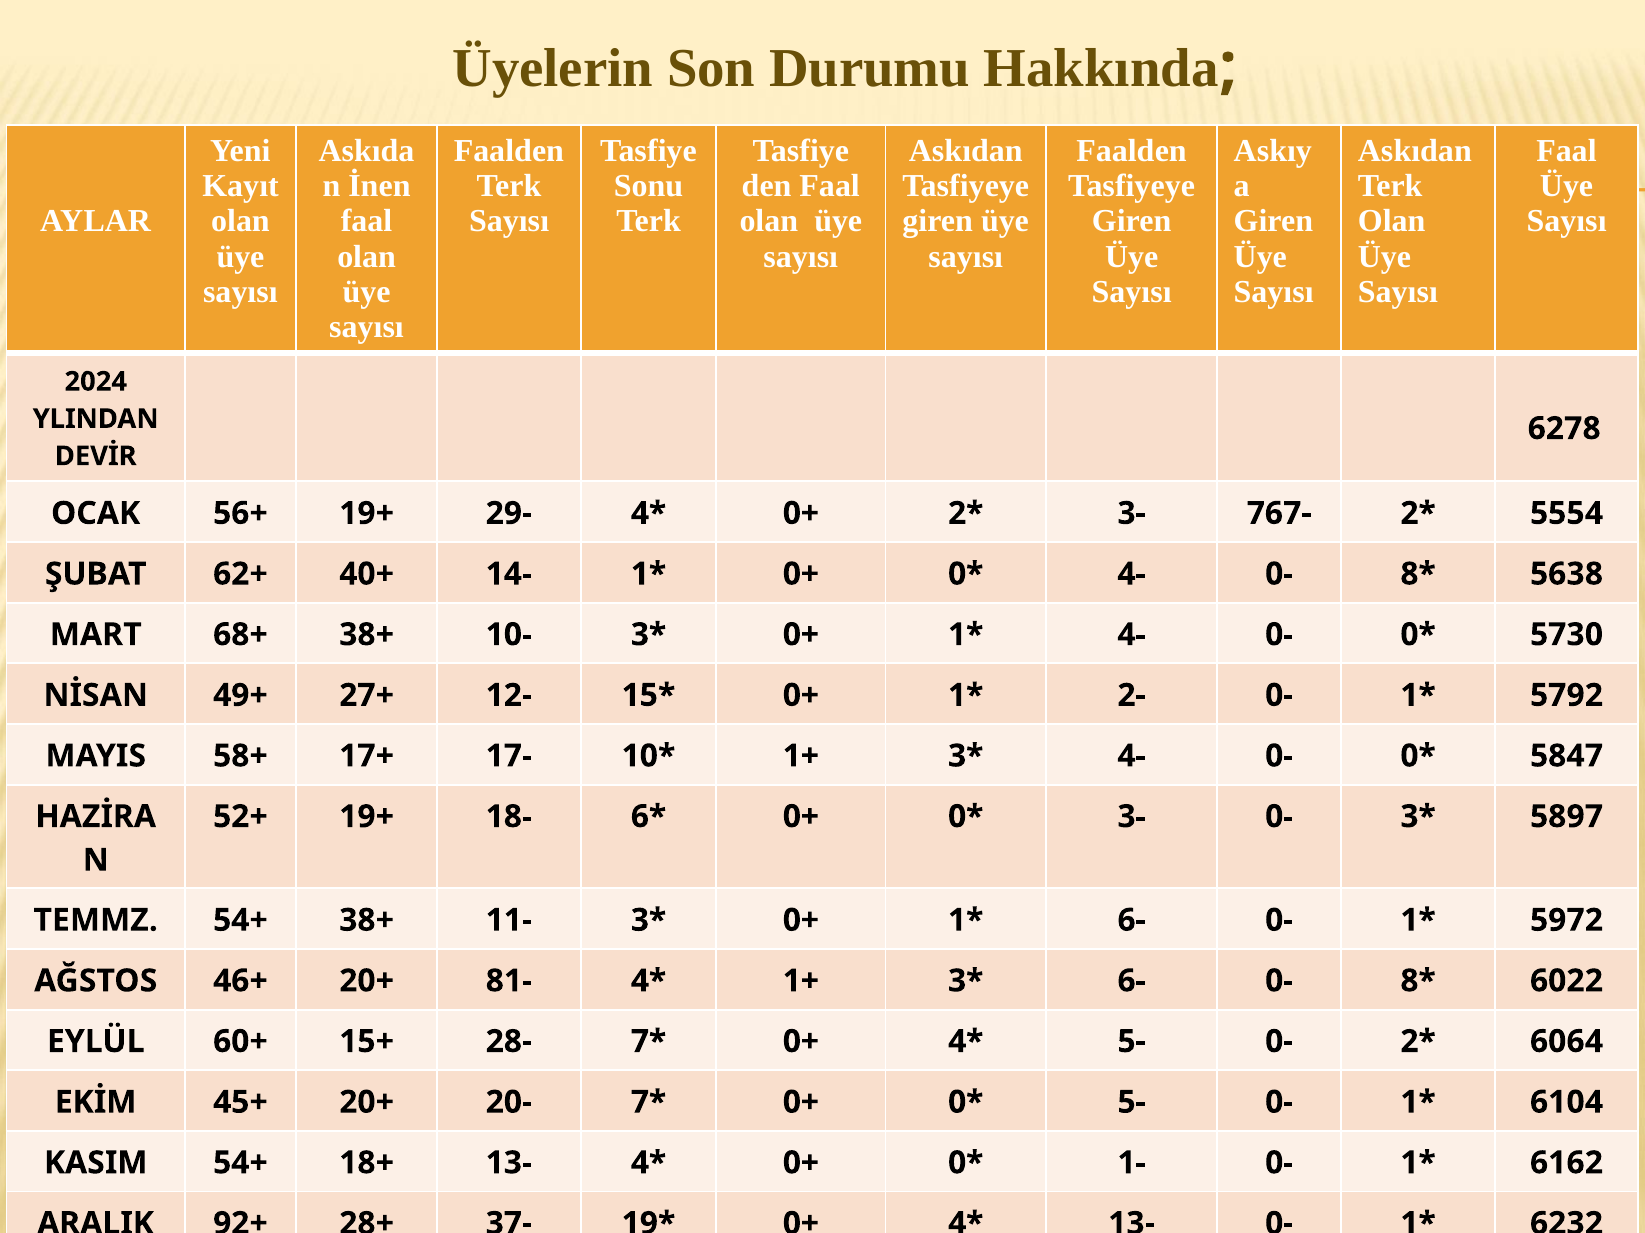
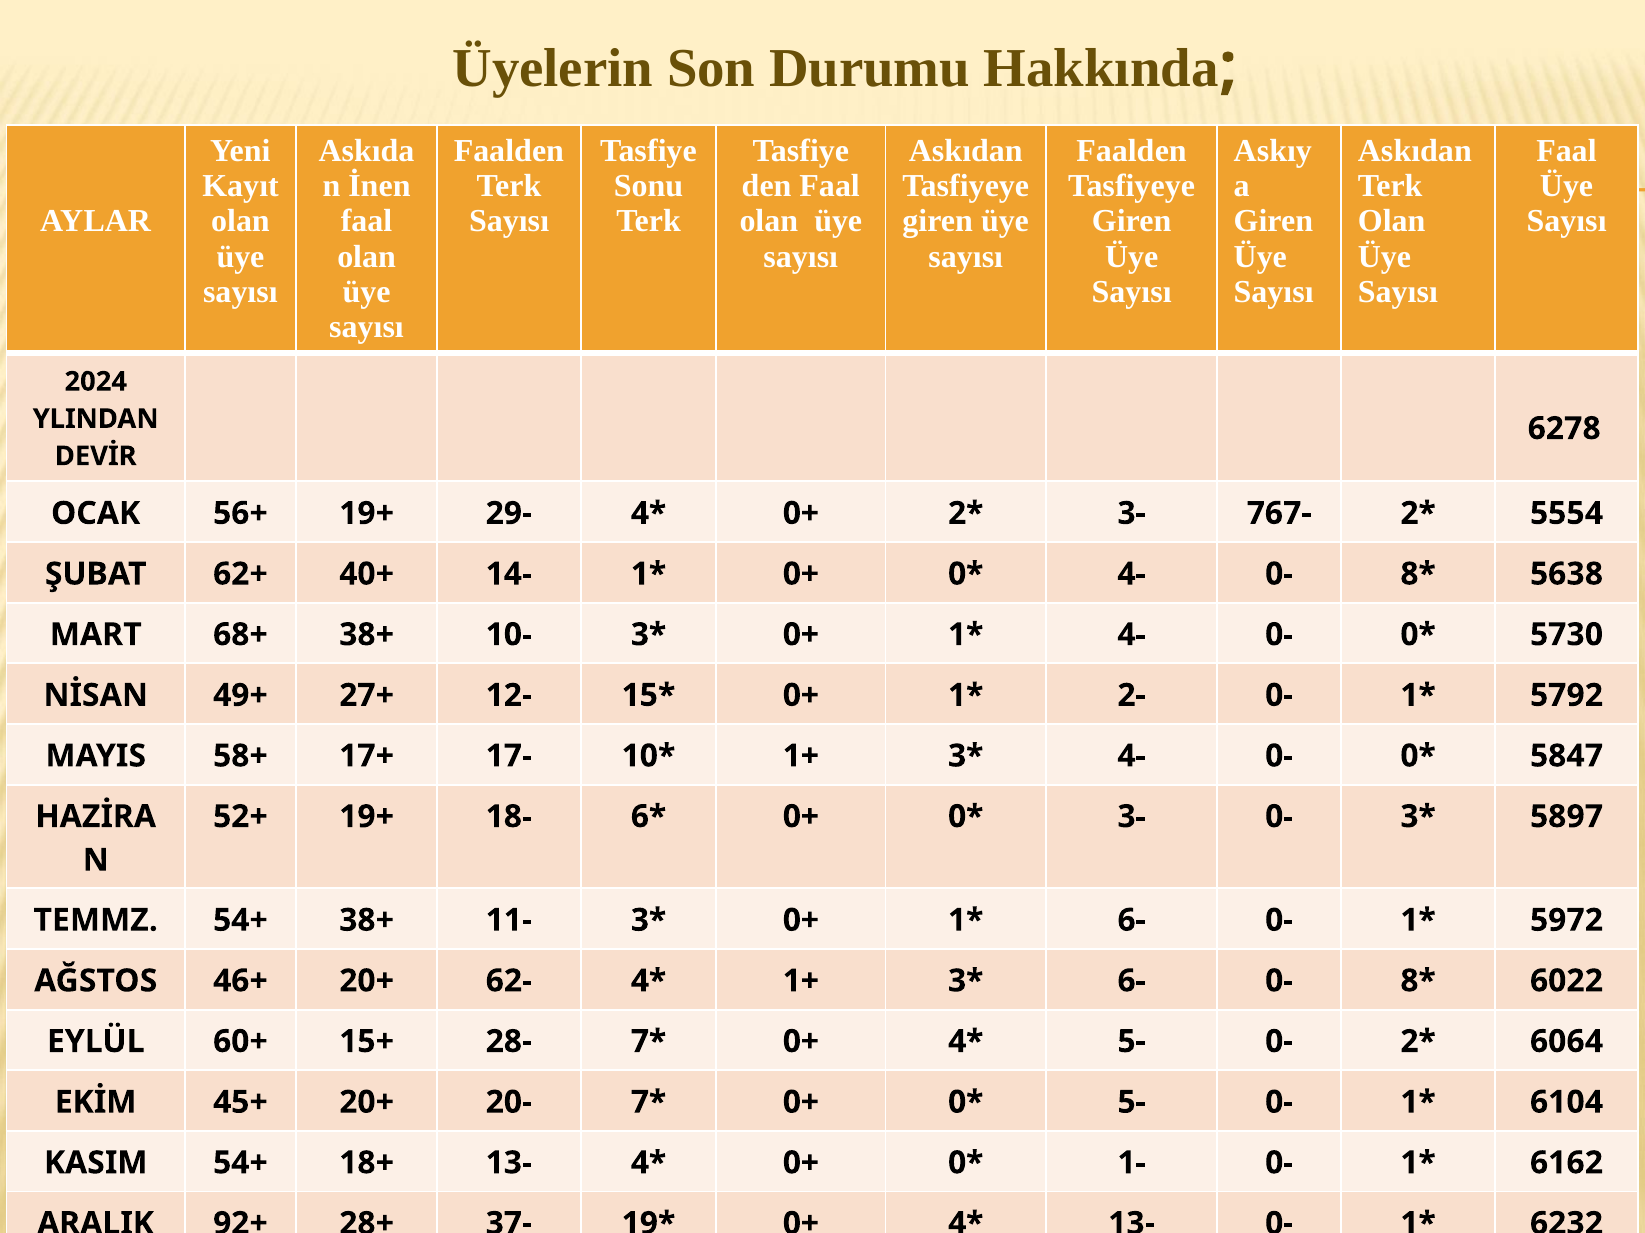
81-: 81- -> 62-
